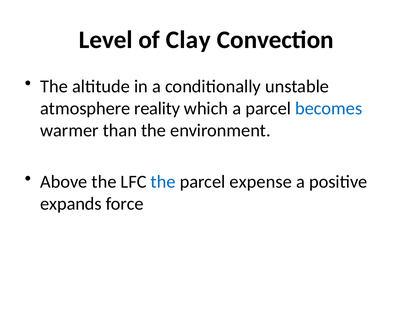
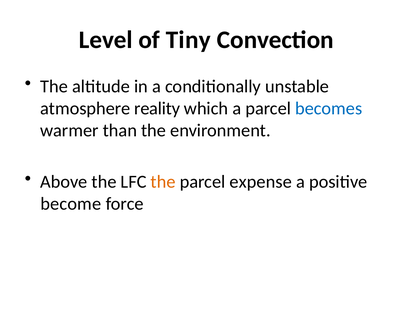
Clay: Clay -> Tiny
the at (163, 182) colour: blue -> orange
expands: expands -> become
